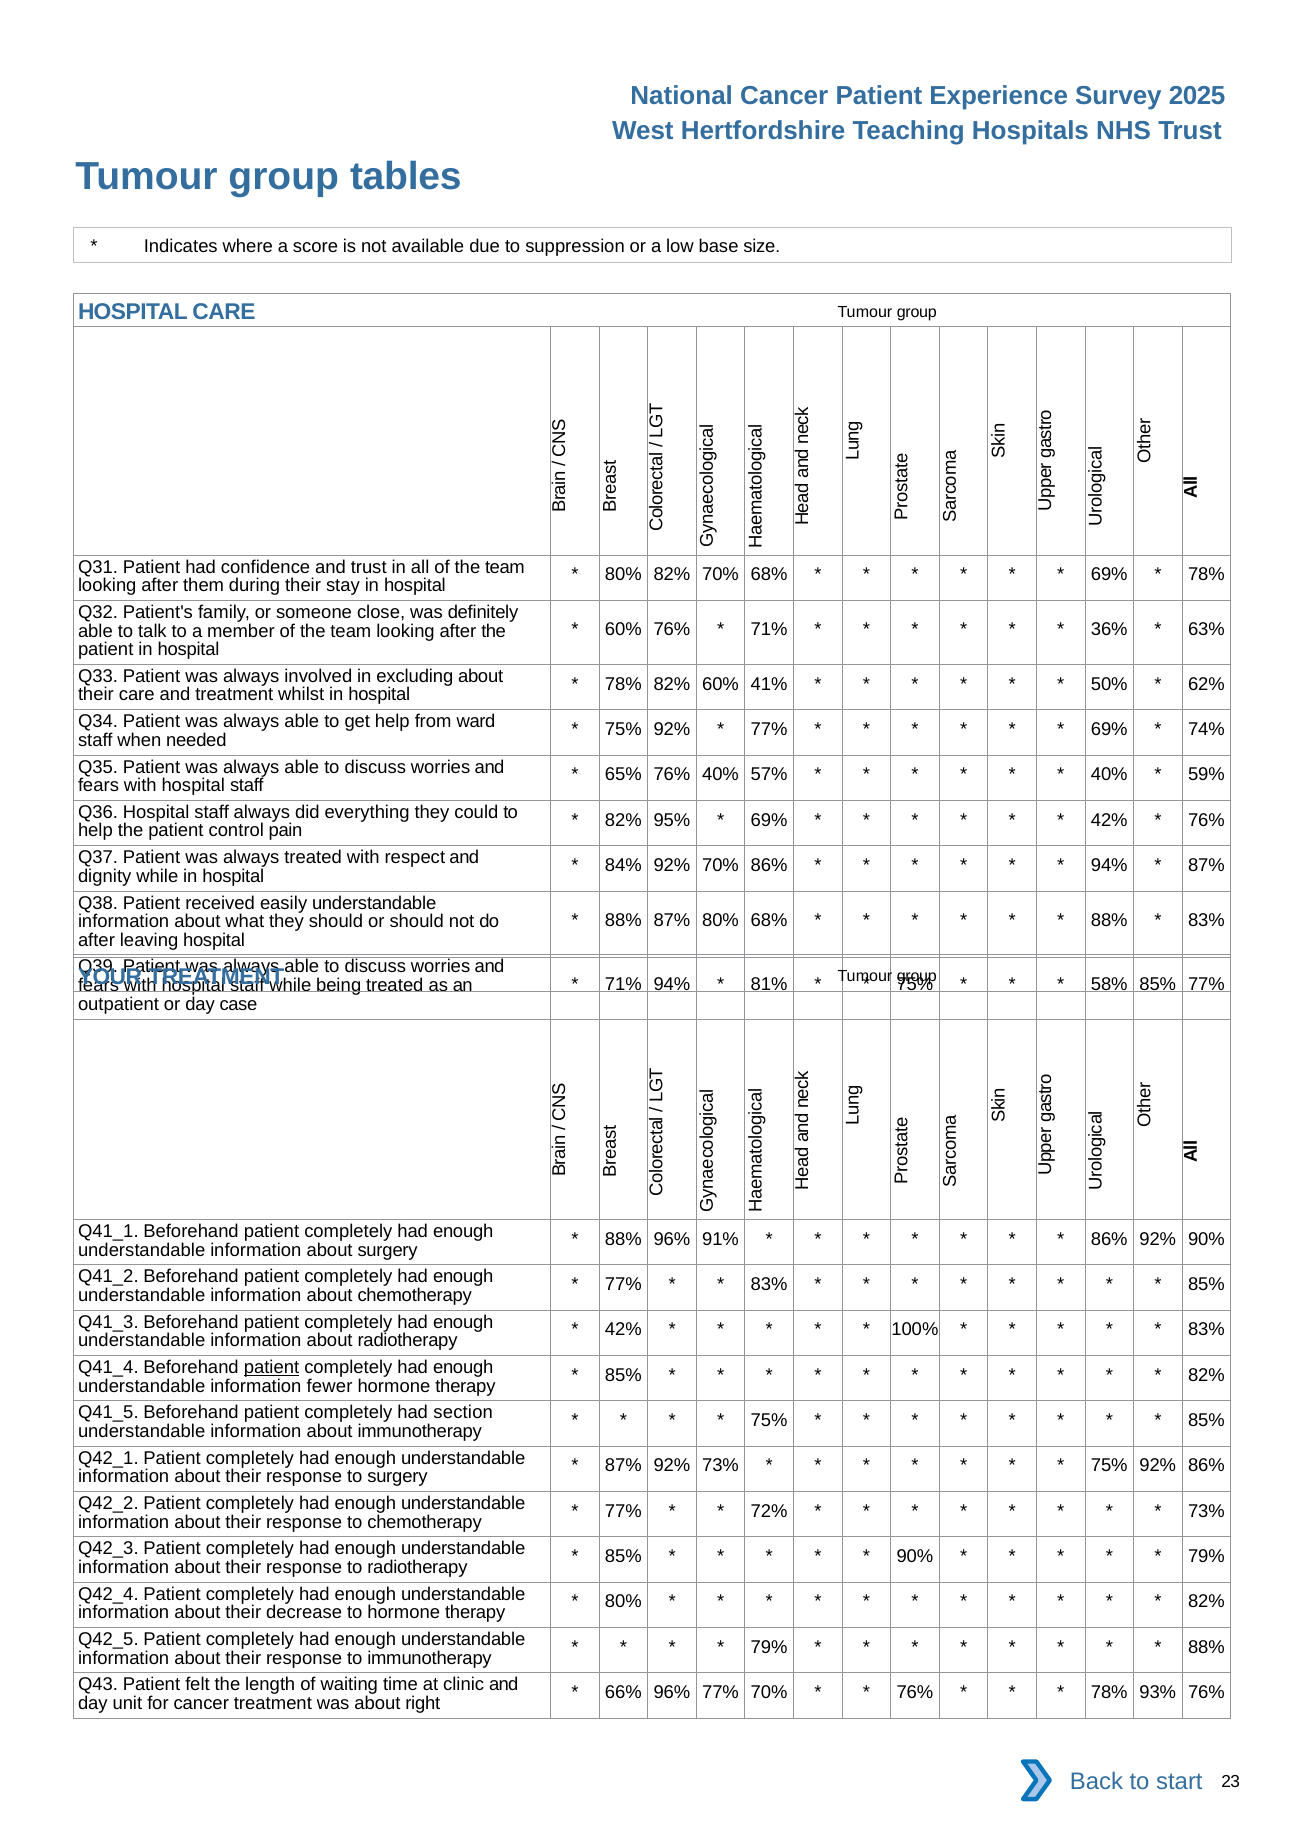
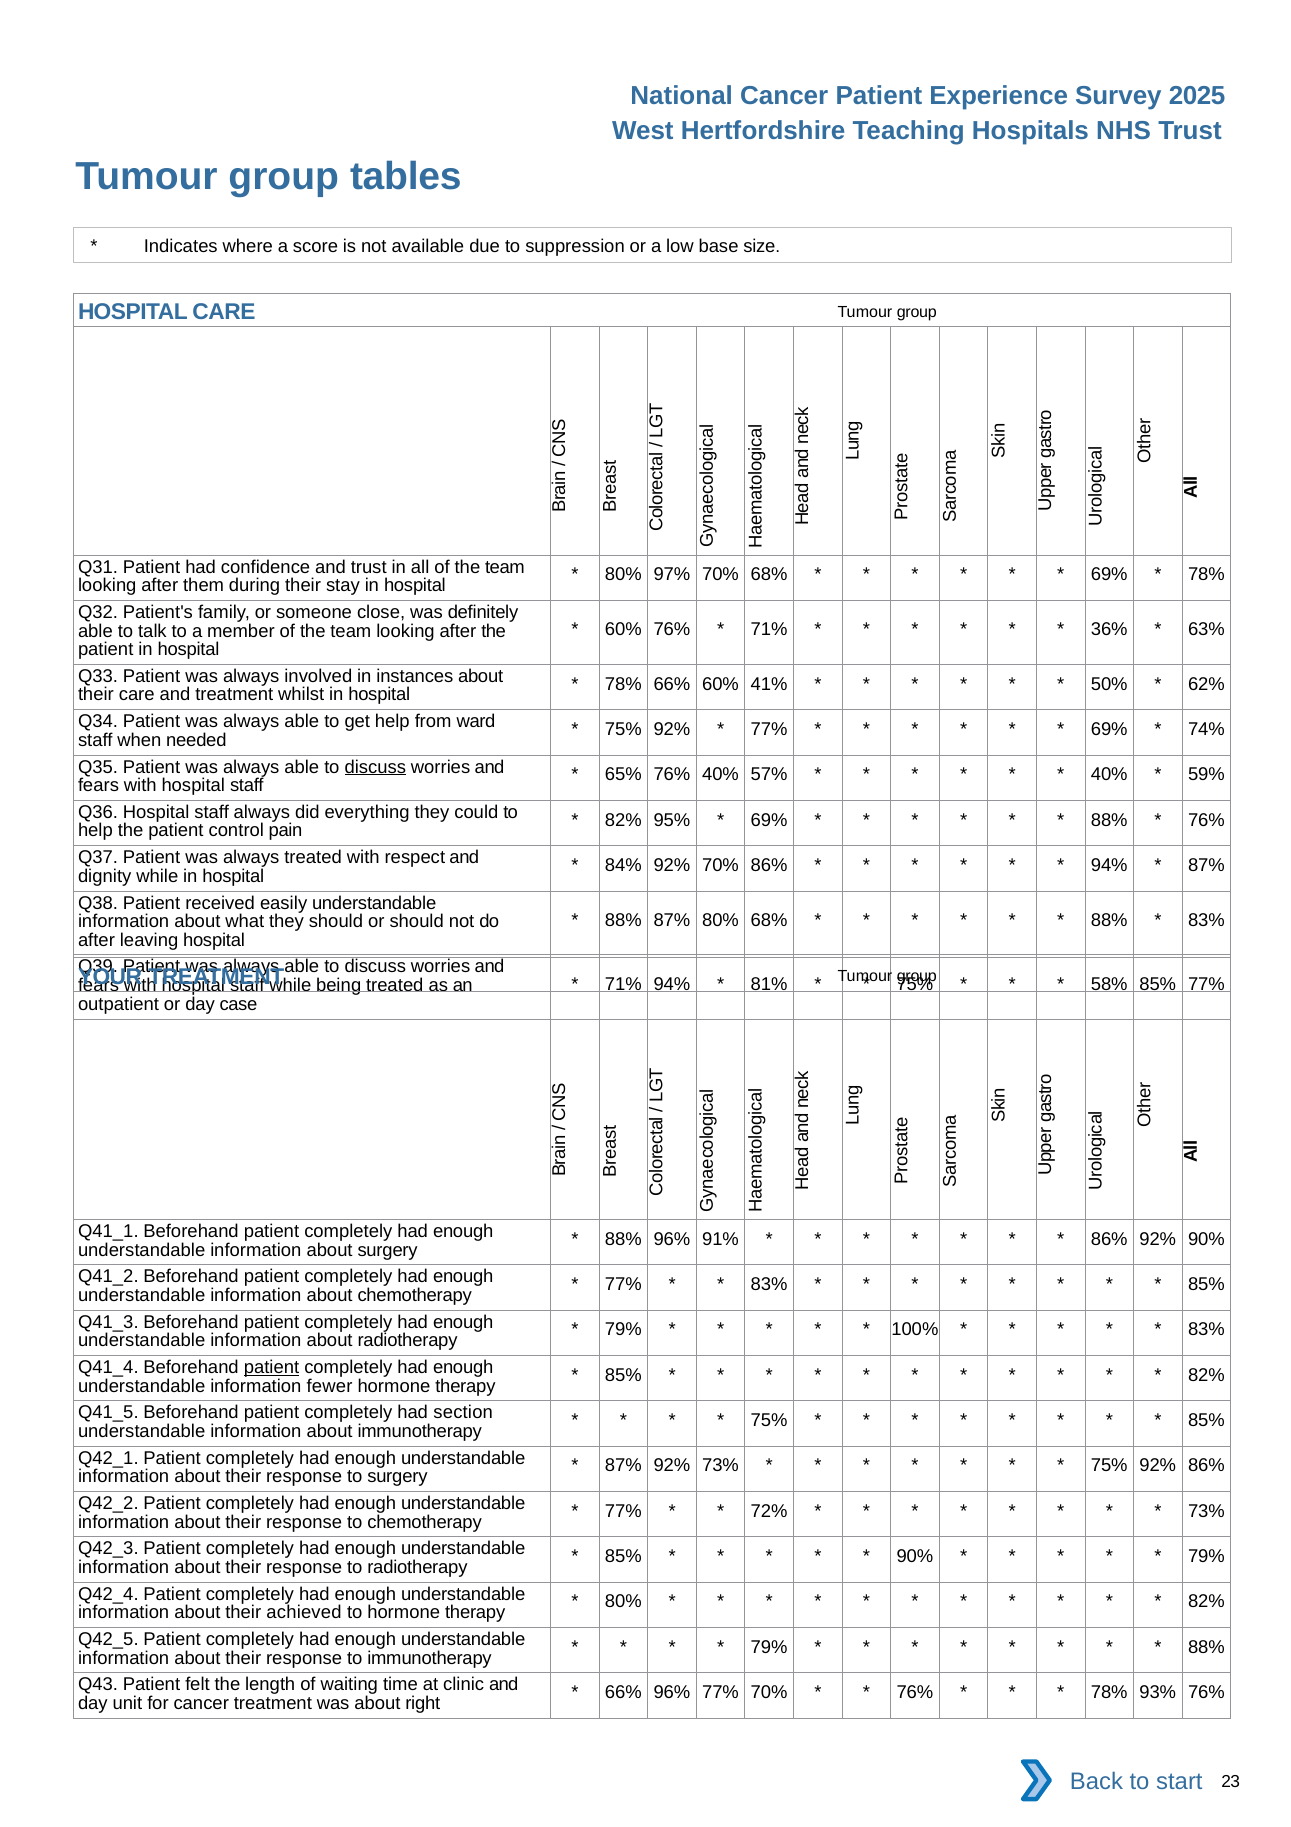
80% 82%: 82% -> 97%
excluding: excluding -> instances
78% 82%: 82% -> 66%
discuss at (375, 767) underline: none -> present
42% at (1109, 820): 42% -> 88%
42% at (623, 1330): 42% -> 79%
decrease: decrease -> achieved
